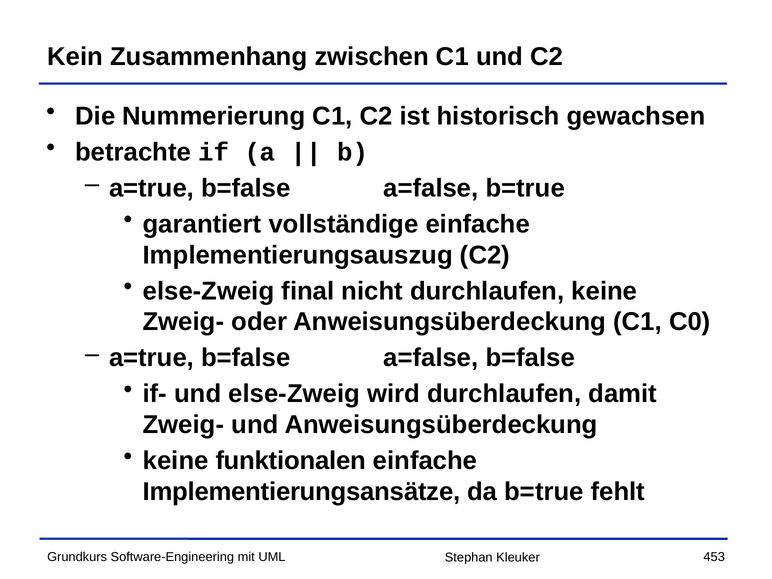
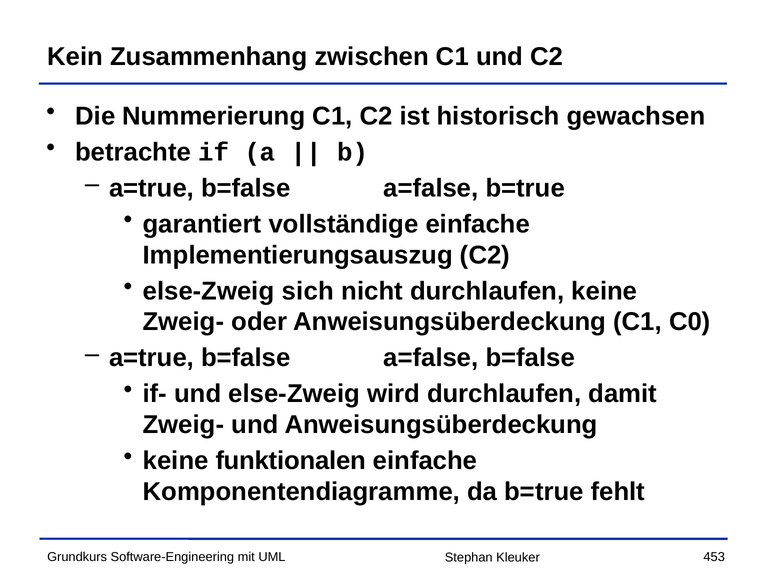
final: final -> sich
Implementierungsansätze: Implementierungsansätze -> Komponentendiagramme
